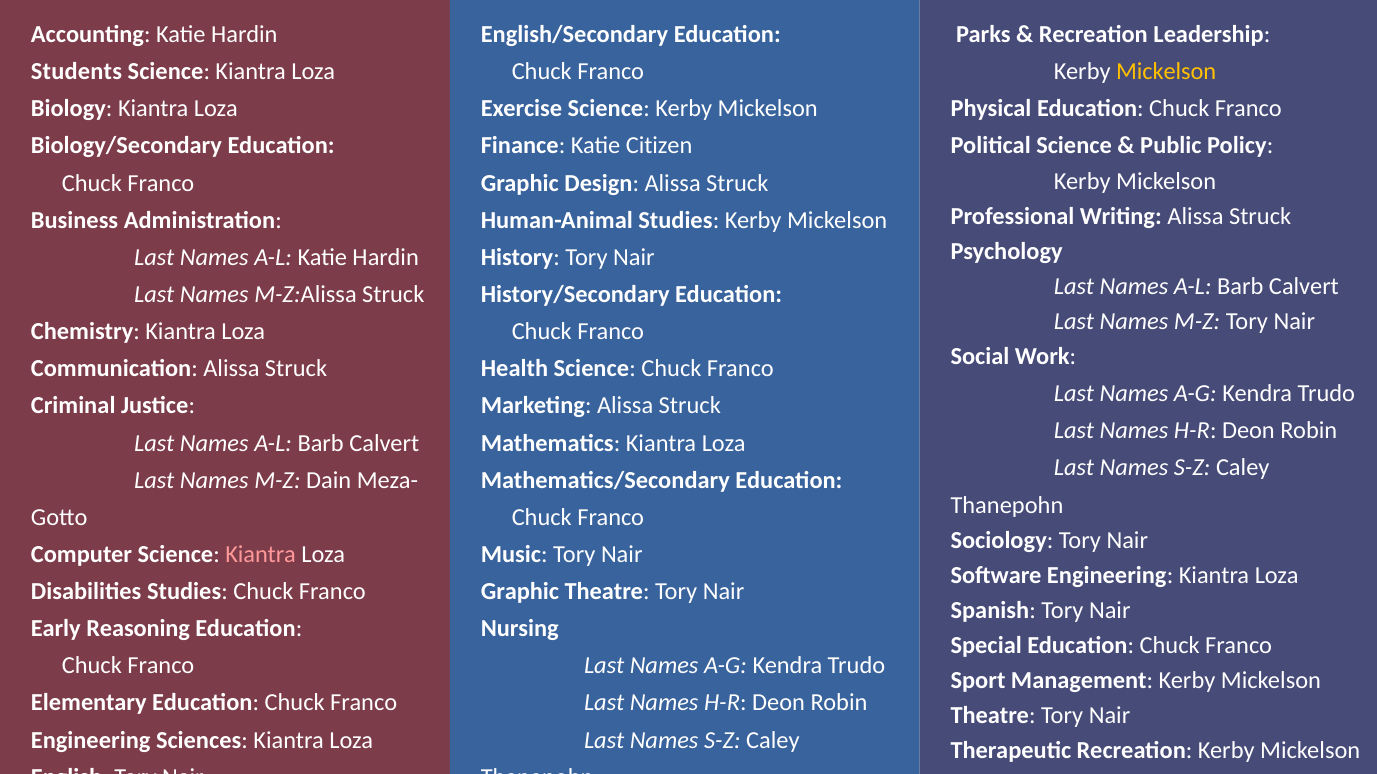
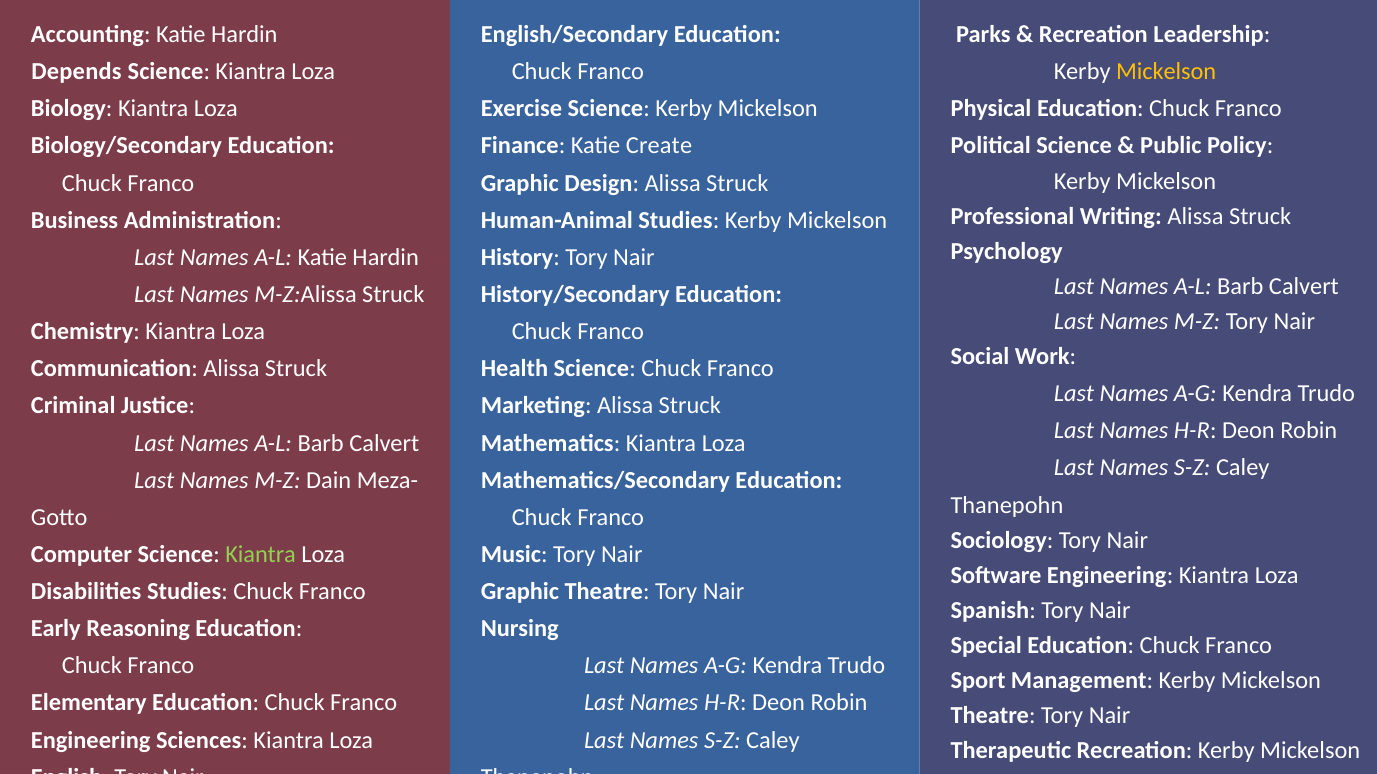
Students: Students -> Depends
Citizen: Citizen -> Create
Kiantra at (261, 555) colour: pink -> light green
